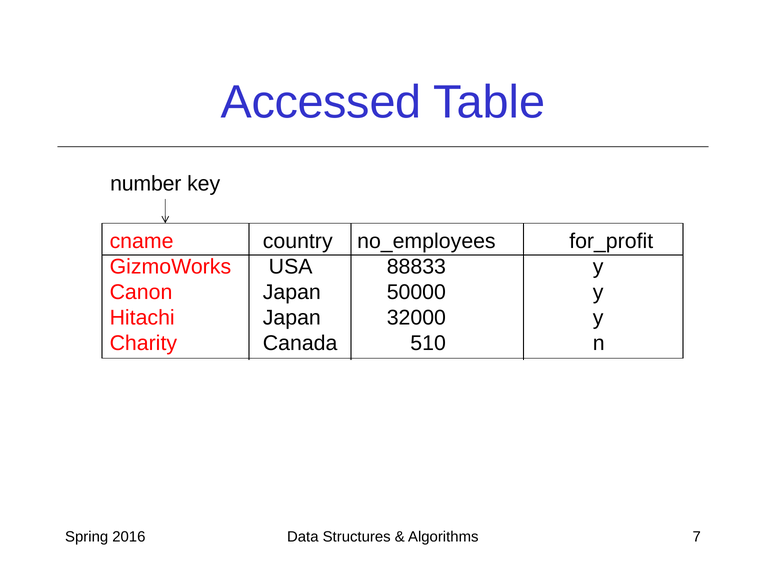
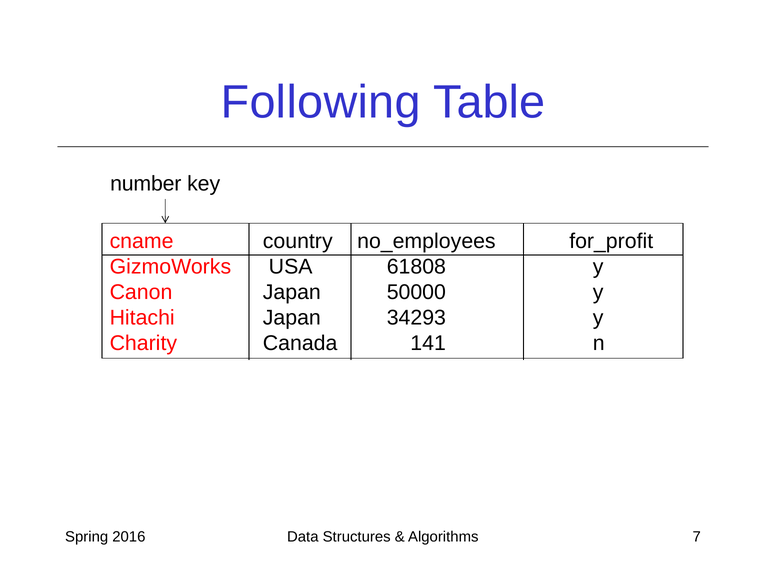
Accessed: Accessed -> Following
88833: 88833 -> 61808
32000: 32000 -> 34293
510: 510 -> 141
